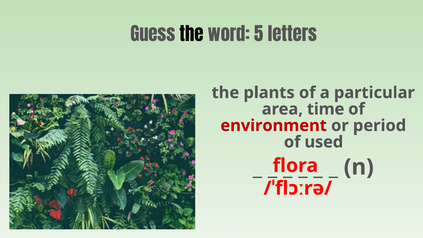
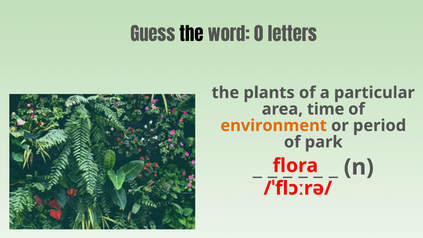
5: 5 -> 0
environment colour: red -> orange
used: used -> park
